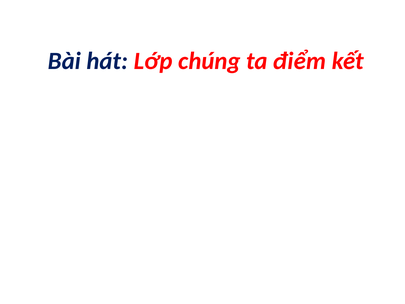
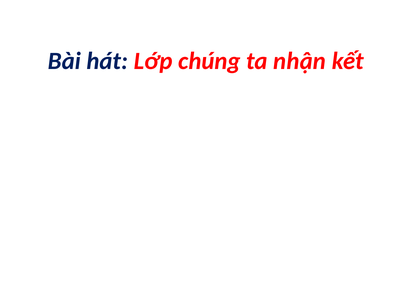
điểm: điểm -> nhận
